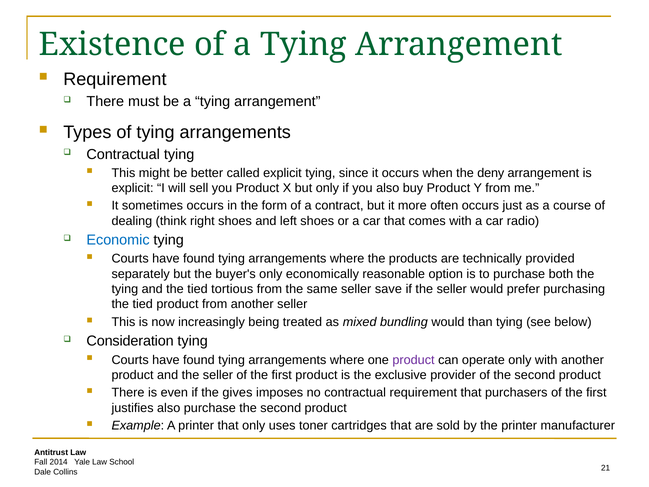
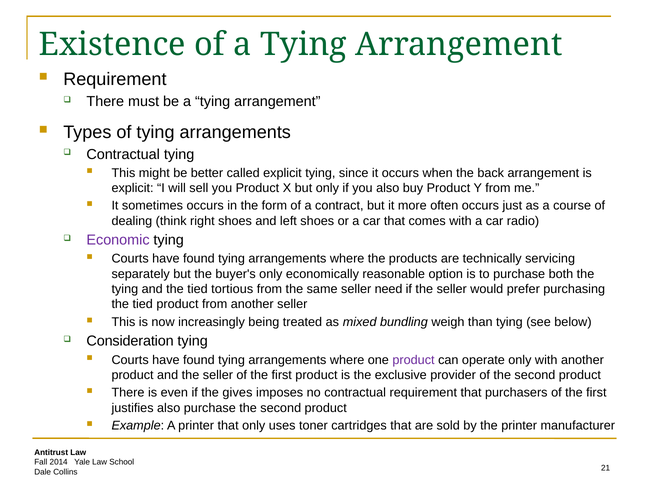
deny: deny -> back
Economic colour: blue -> purple
provided: provided -> servicing
save: save -> need
bundling would: would -> weigh
